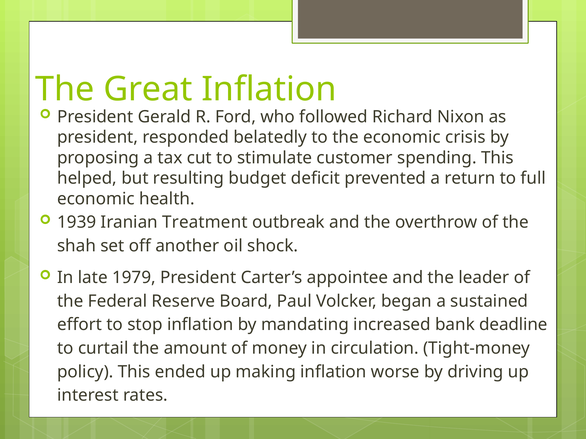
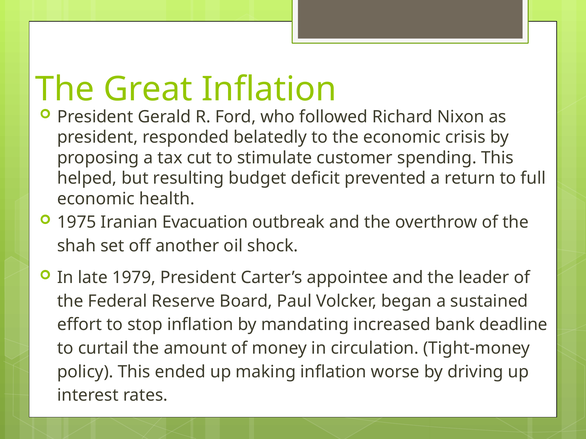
1939: 1939 -> 1975
Treatment: Treatment -> Evacuation
